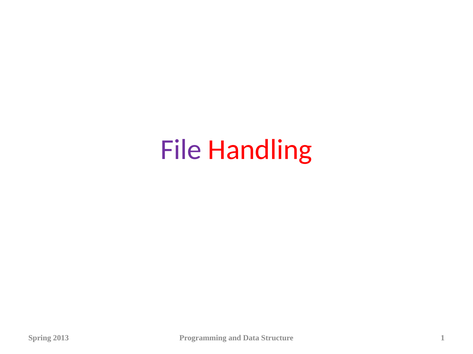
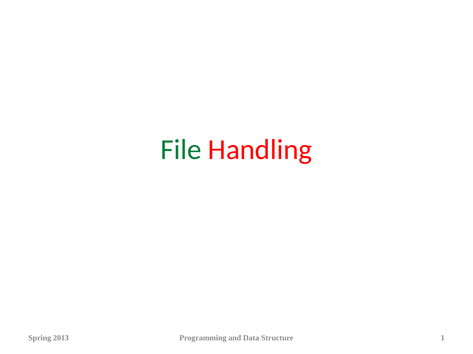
File colour: purple -> green
